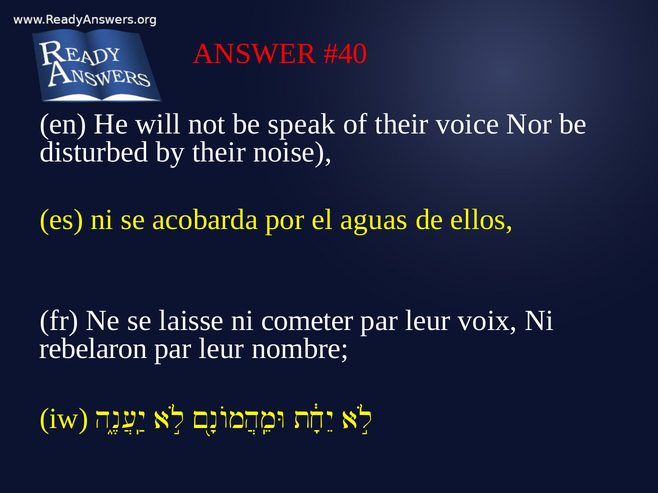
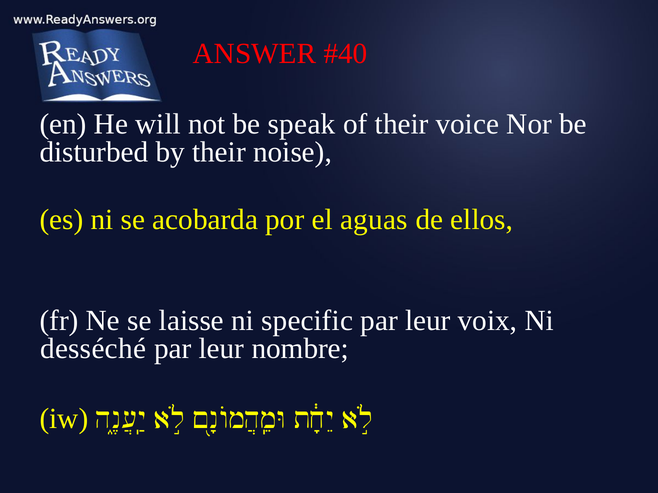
cometer: cometer -> specific
rebelaron: rebelaron -> desséché
